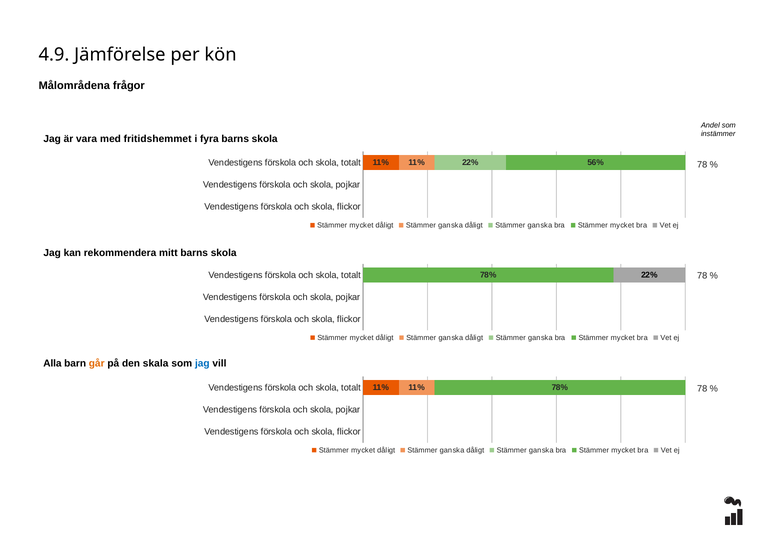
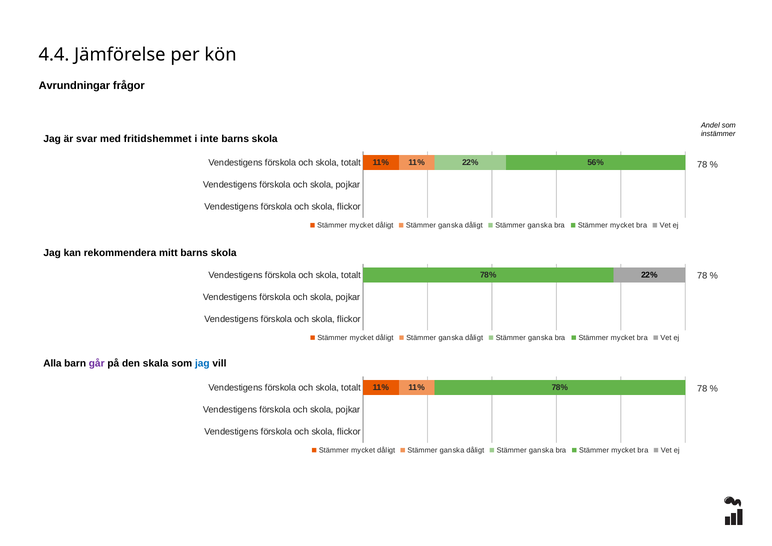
4.9: 4.9 -> 4.4
Målområdena: Målområdena -> Avrundningar
vara: vara -> svar
fyra: fyra -> inte
går colour: orange -> purple
